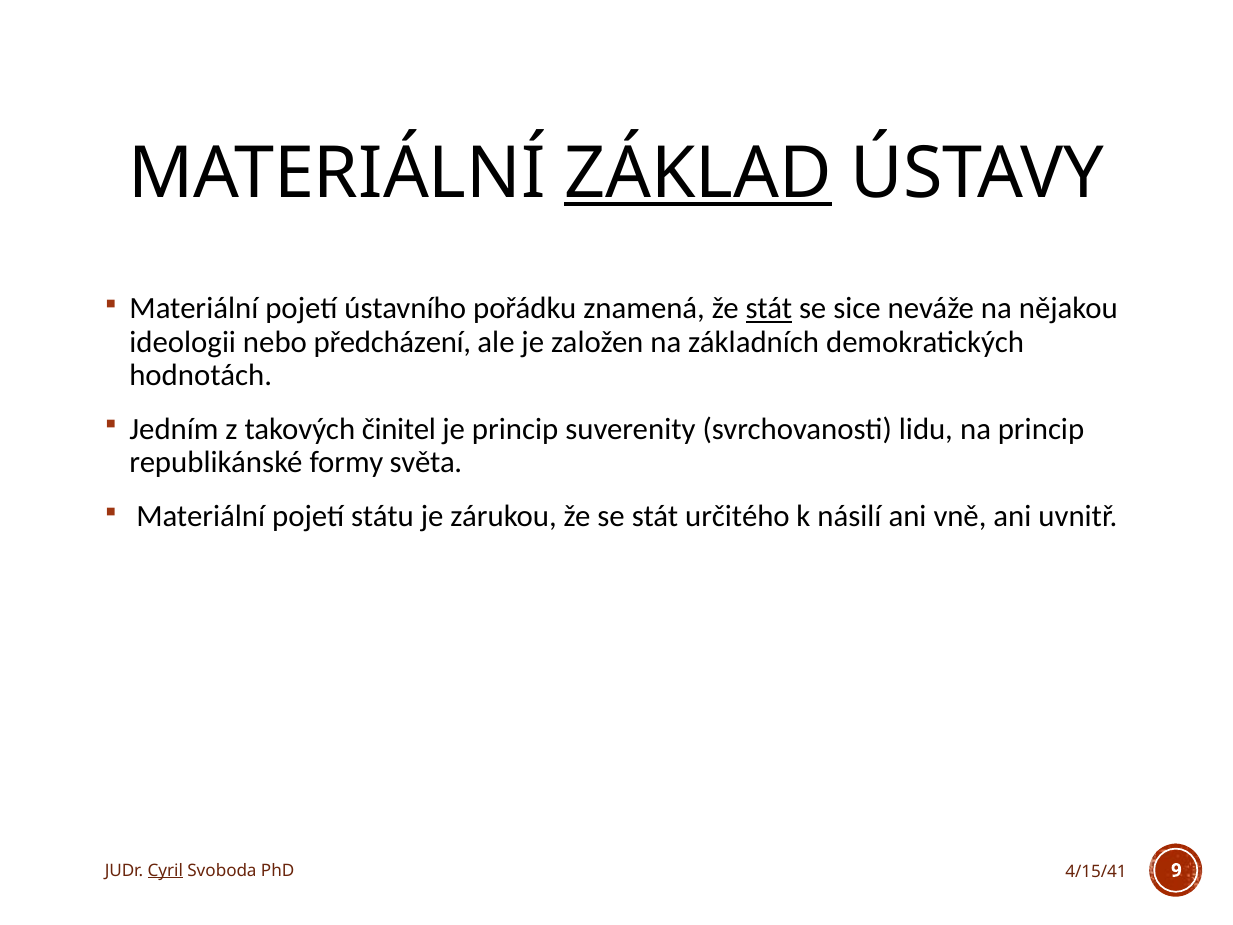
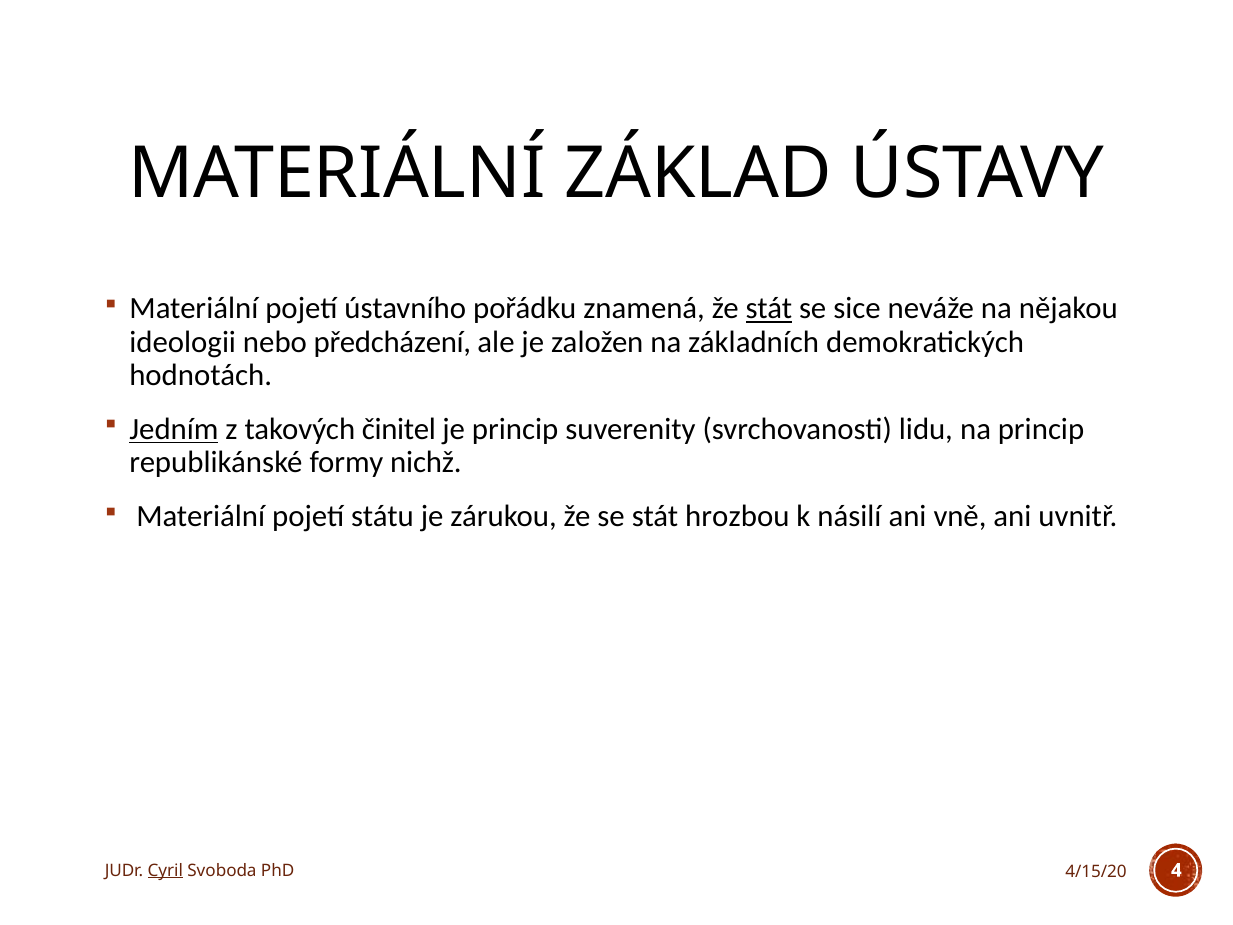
ZÁKLAD underline: present -> none
Jedním underline: none -> present
světa: světa -> nichž
určitého: určitého -> hrozbou
9: 9 -> 4
4/15/41: 4/15/41 -> 4/15/20
